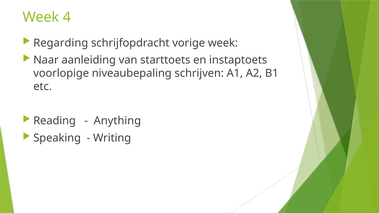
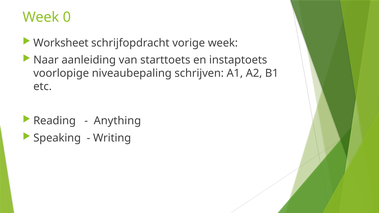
4: 4 -> 0
Regarding: Regarding -> Worksheet
